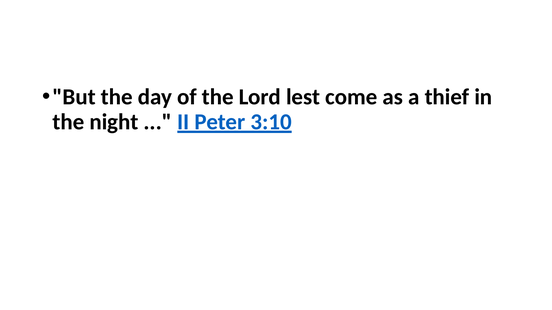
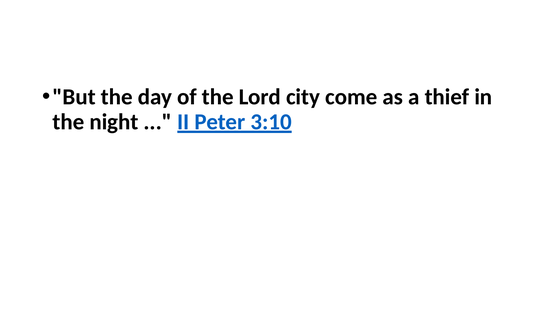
lest: lest -> city
